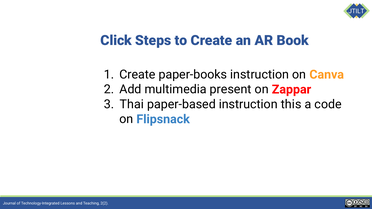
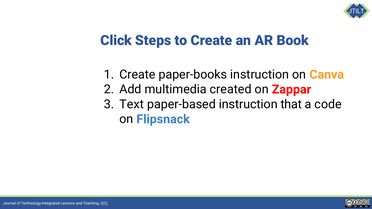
present: present -> created
Thai: Thai -> Text
this: this -> that
